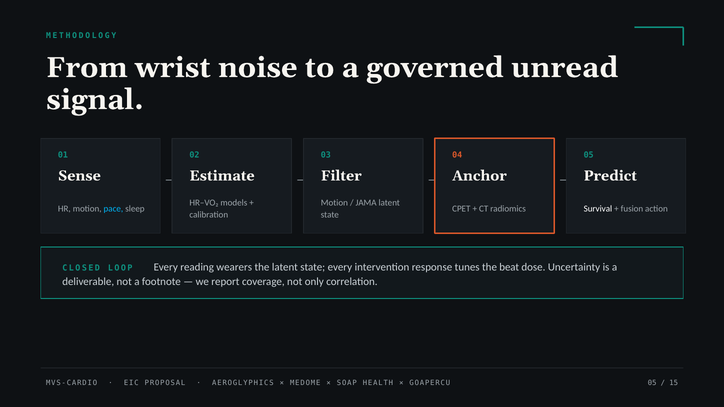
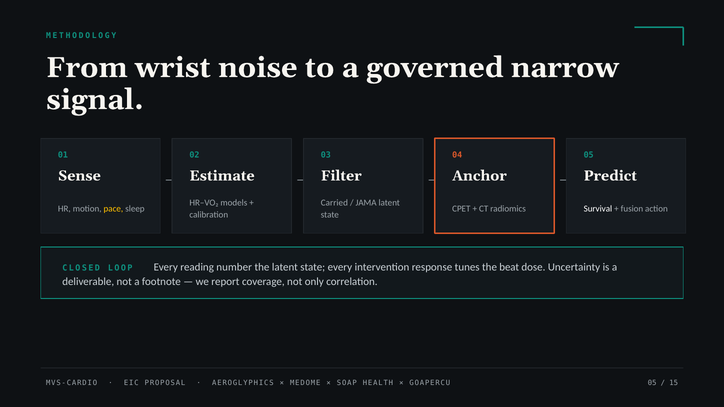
unread: unread -> narrow
Motion at (334, 203): Motion -> Carried
pace colour: light blue -> yellow
wearers: wearers -> number
